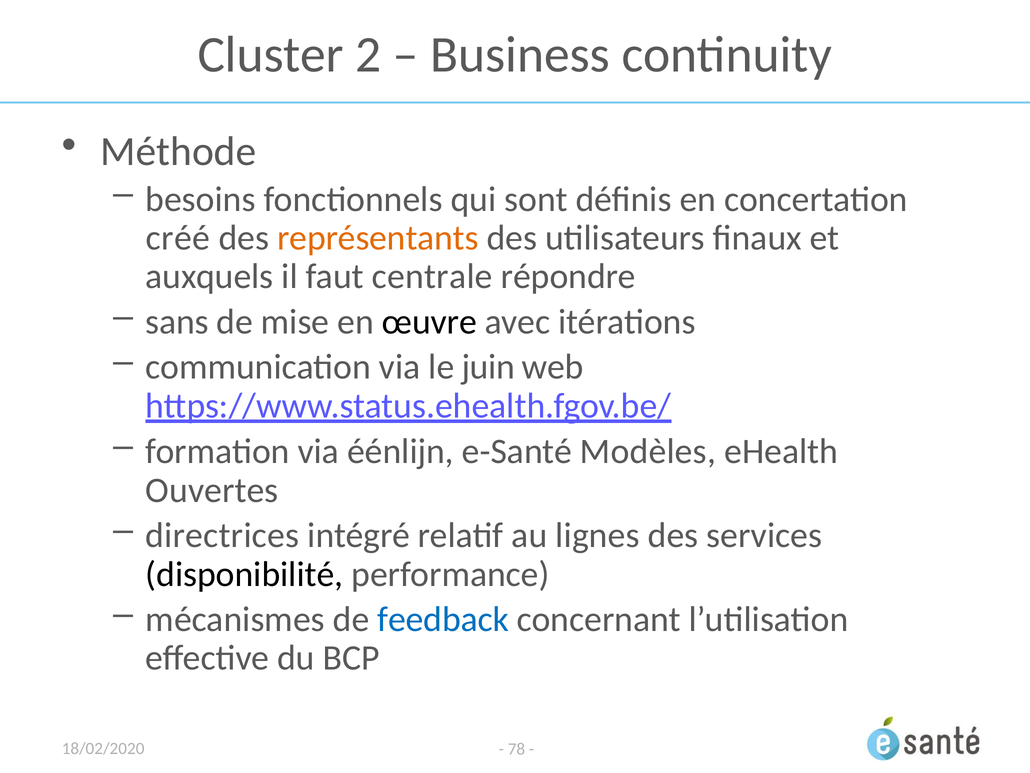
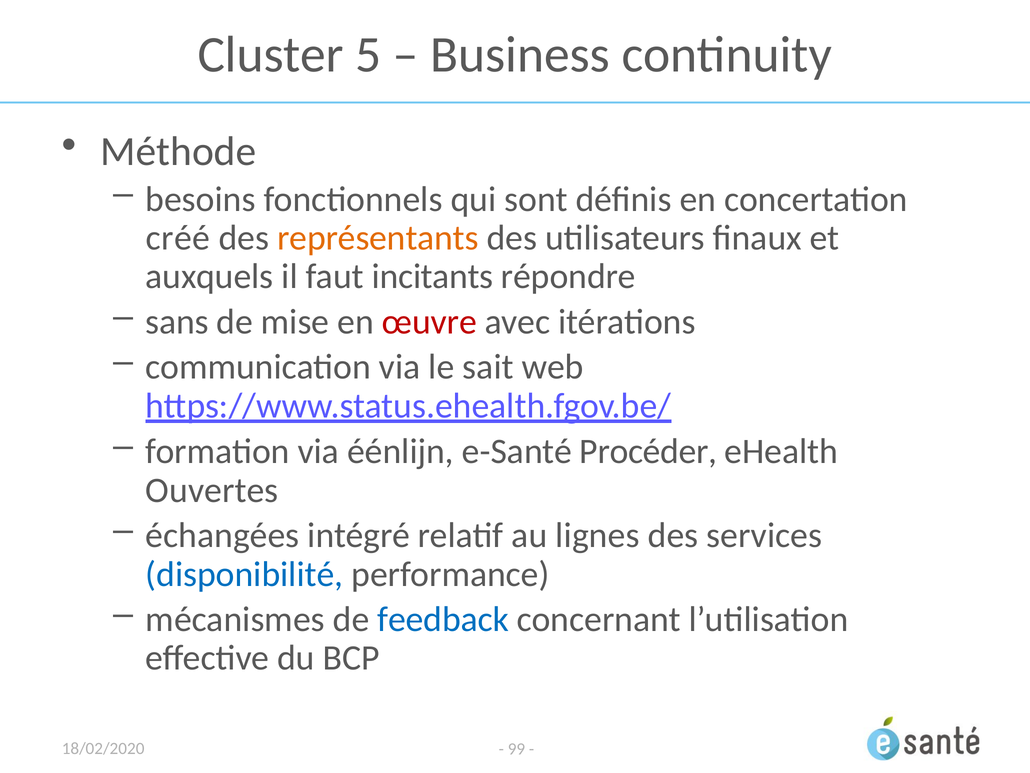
2: 2 -> 5
centrale: centrale -> incitants
œuvre colour: black -> red
juin: juin -> sait
Modèles: Modèles -> Procéder
directrices: directrices -> échangées
disponibilité colour: black -> blue
78: 78 -> 99
